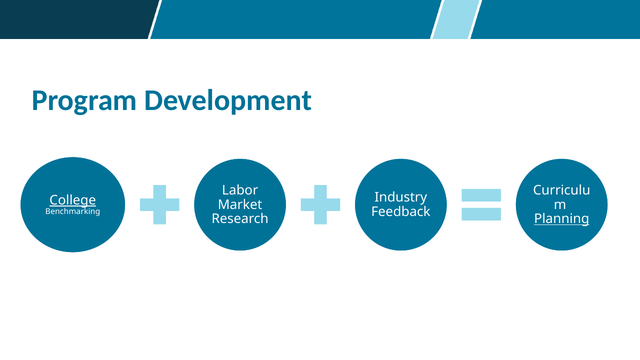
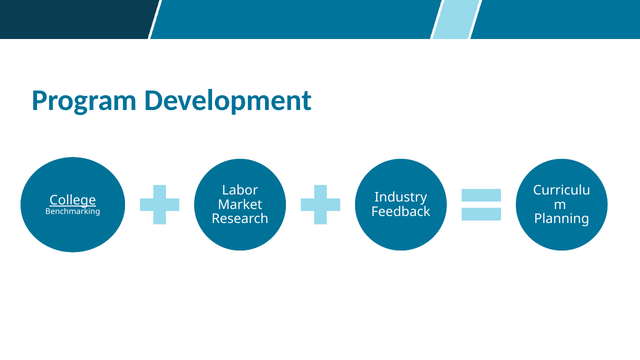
Planning underline: present -> none
